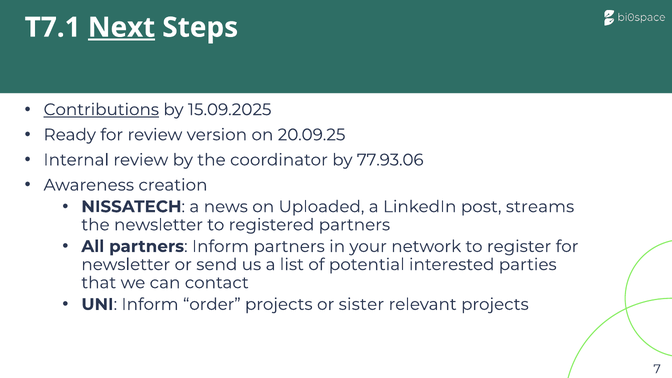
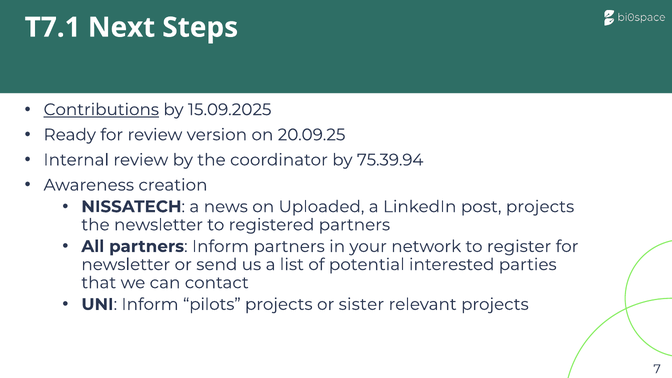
Next underline: present -> none
77.93.06: 77.93.06 -> 75.39.94
post streams: streams -> projects
order: order -> pilots
